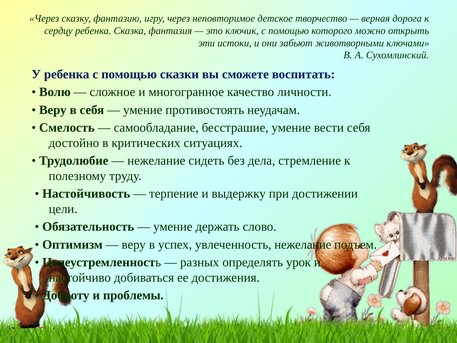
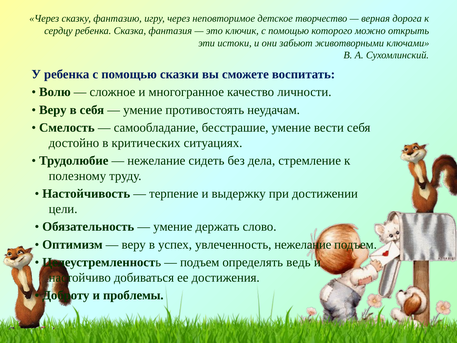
разных at (200, 262): разных -> подъем
урок: урок -> ведь
